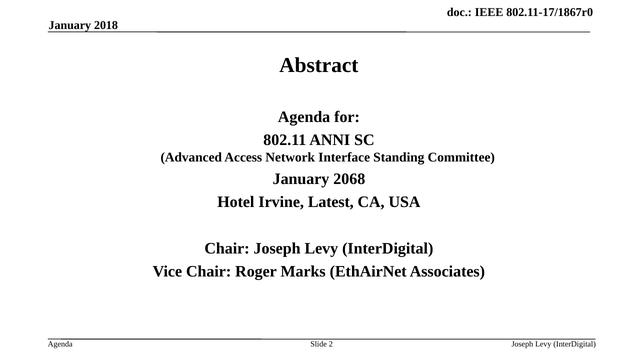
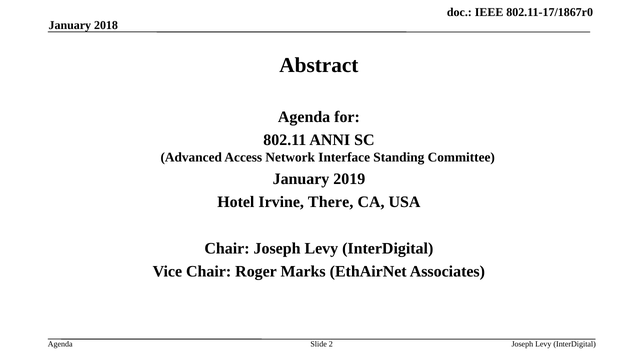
2068: 2068 -> 2019
Latest: Latest -> There
